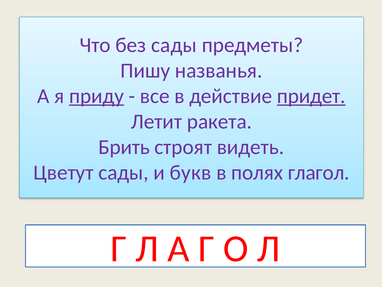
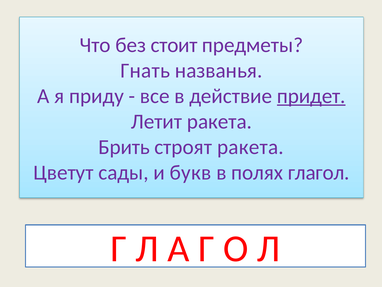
без сады: сады -> стоит
Пишу: Пишу -> Гнать
приду underline: present -> none
строят видеть: видеть -> ракета
